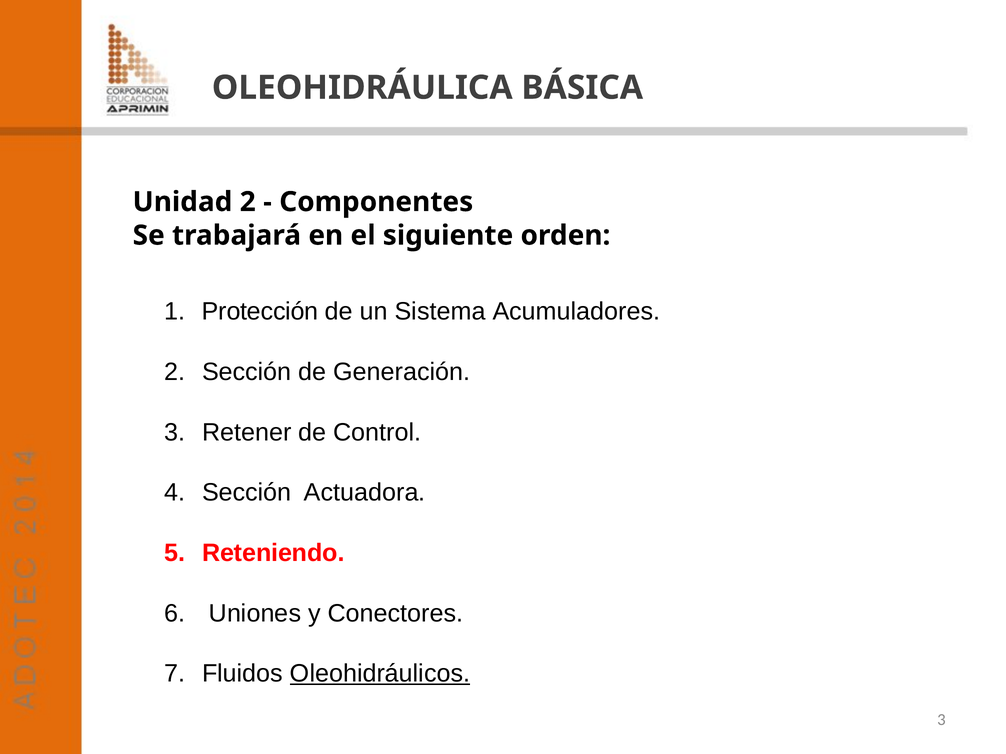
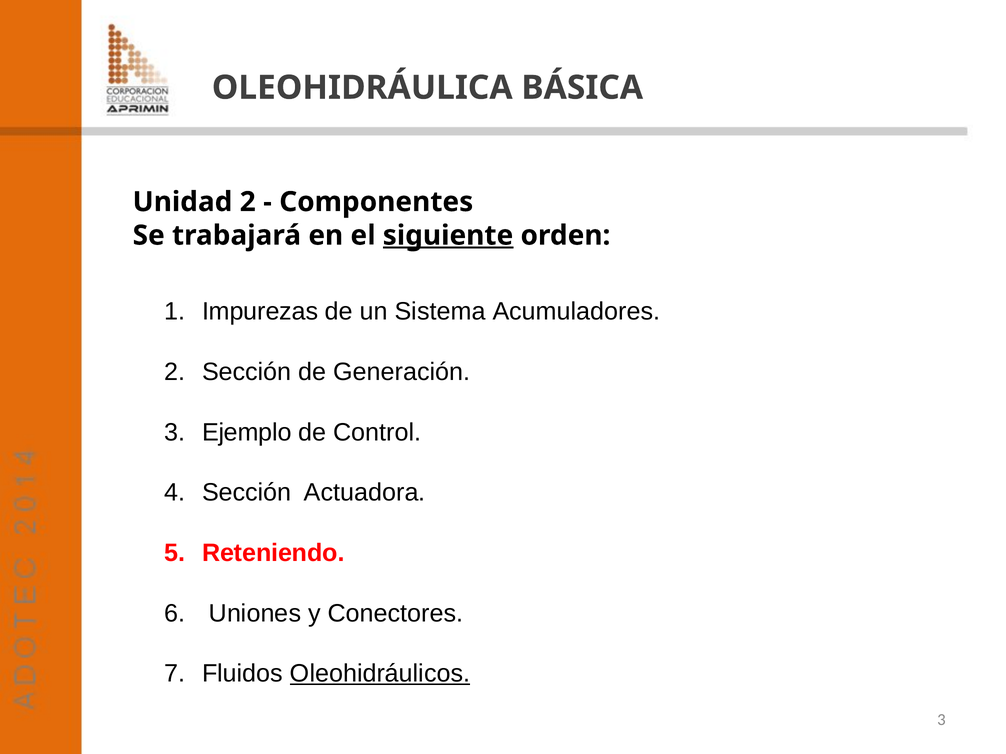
siguiente underline: none -> present
Protección: Protección -> Impurezas
Retener: Retener -> Ejemplo
